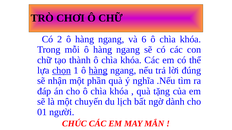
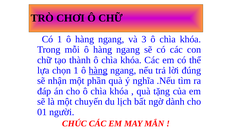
Có 2: 2 -> 1
6: 6 -> 3
chọn underline: present -> none
